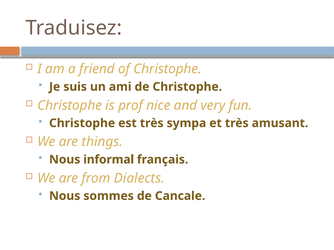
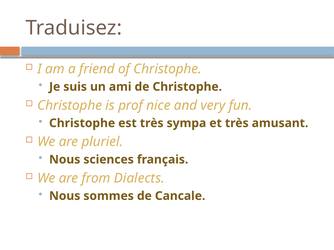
things: things -> pluriel
informal: informal -> sciences
